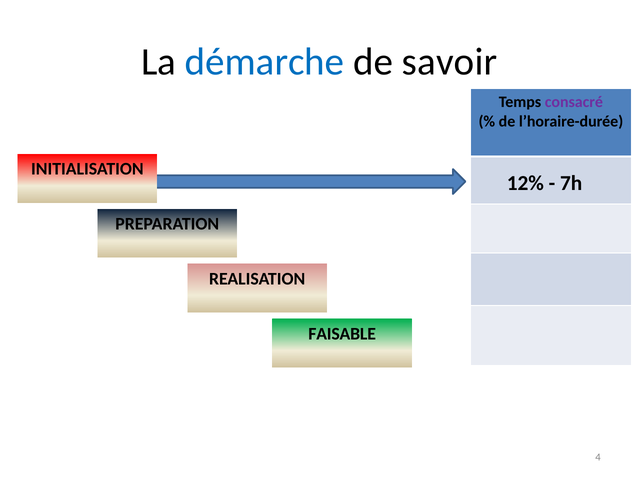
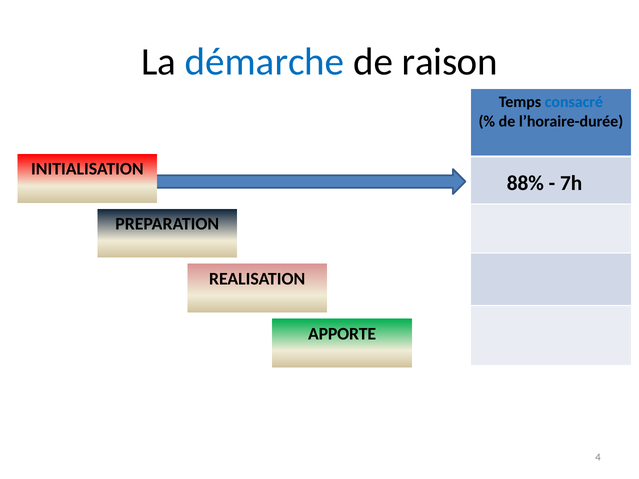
savoir: savoir -> raison
consacré colour: purple -> blue
12%: 12% -> 88%
FAISABLE: FAISABLE -> APPORTE
